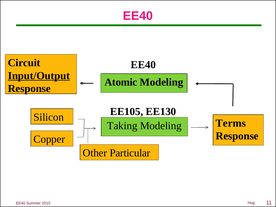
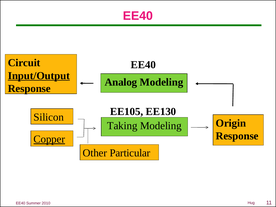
Atomic: Atomic -> Analog
Terms: Terms -> Origin
Copper underline: none -> present
